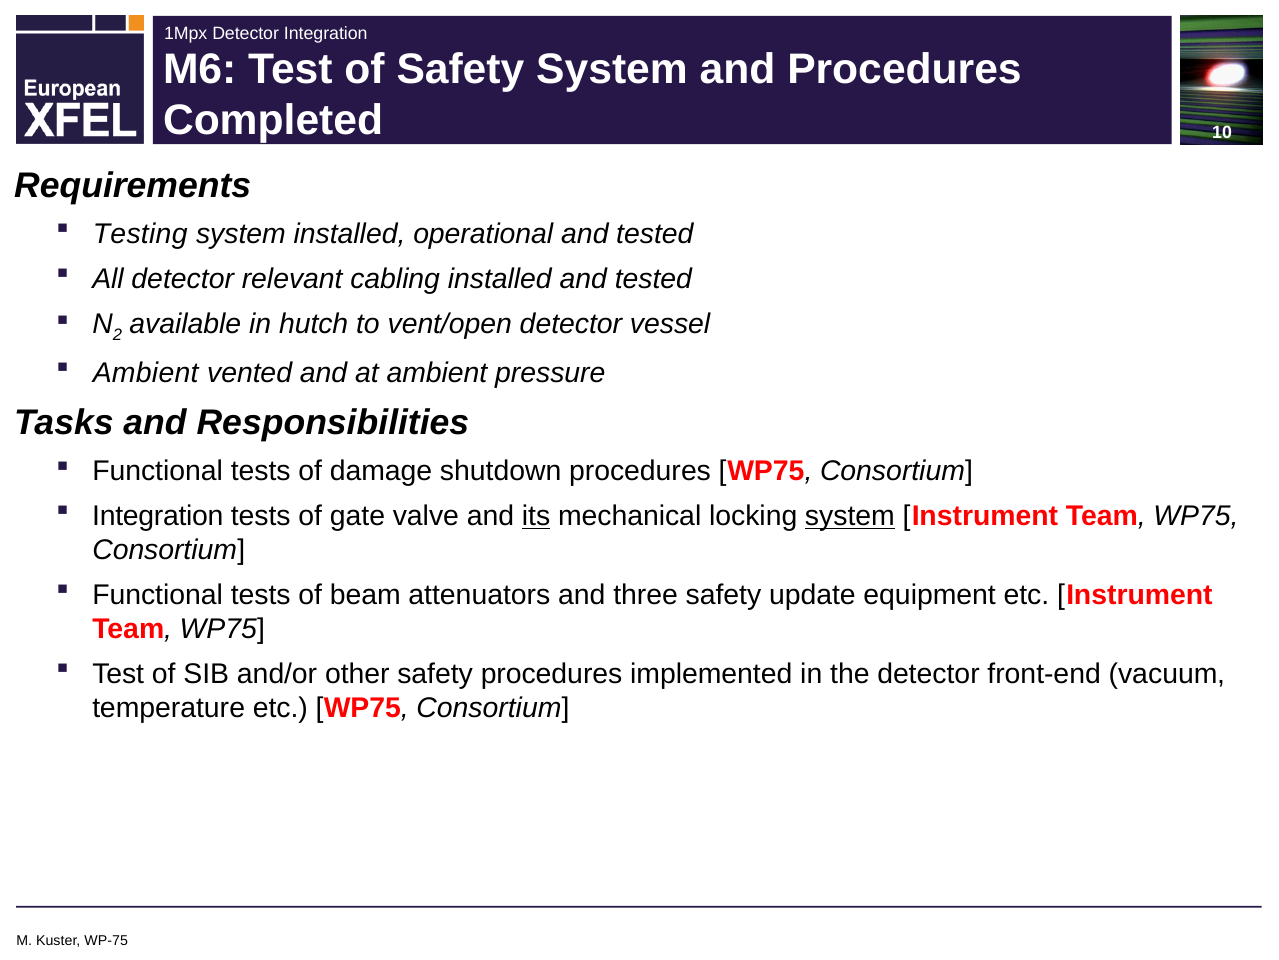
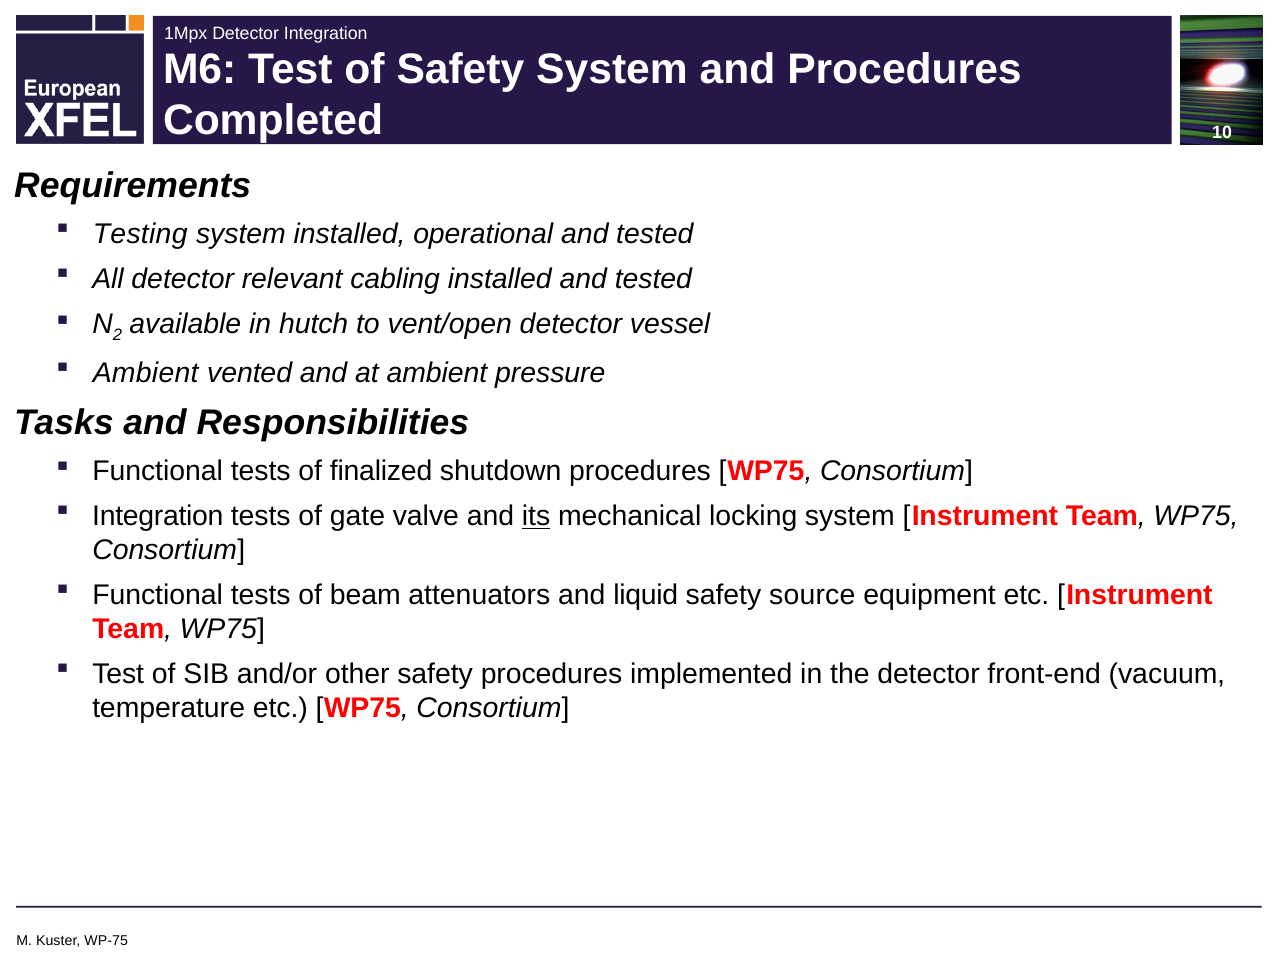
damage: damage -> finalized
system at (850, 516) underline: present -> none
three: three -> liquid
update: update -> source
